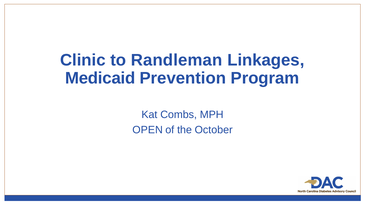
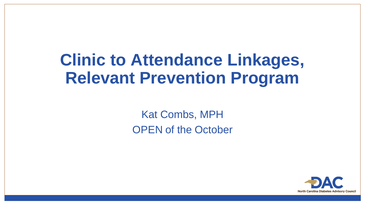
Randleman: Randleman -> Attendance
Medicaid: Medicaid -> Relevant
